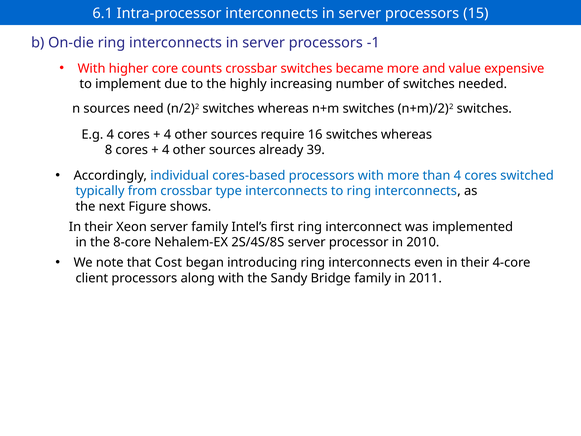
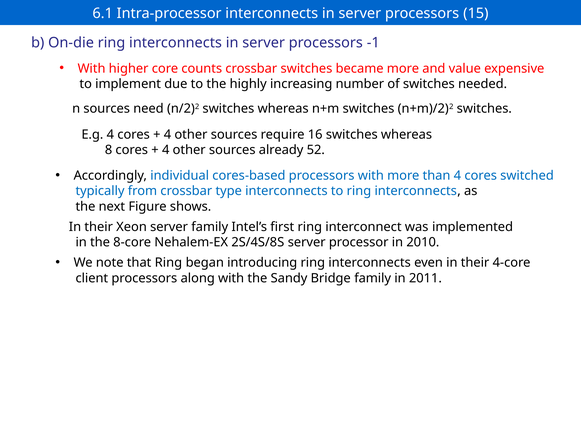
39: 39 -> 52
that Cost: Cost -> Ring
